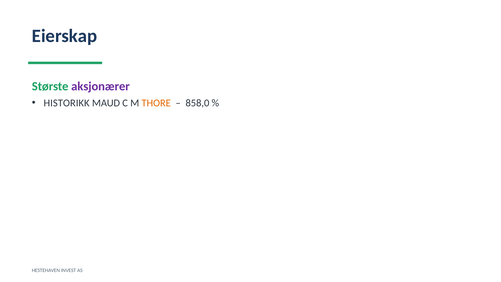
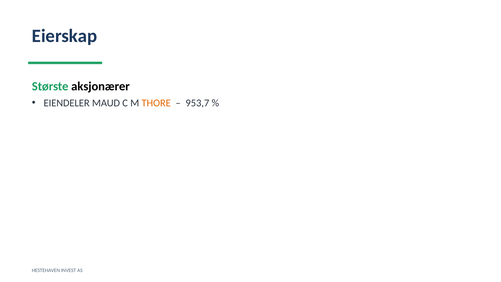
aksjonærer colour: purple -> black
HISTORIKK: HISTORIKK -> EIENDELER
858,0: 858,0 -> 953,7
